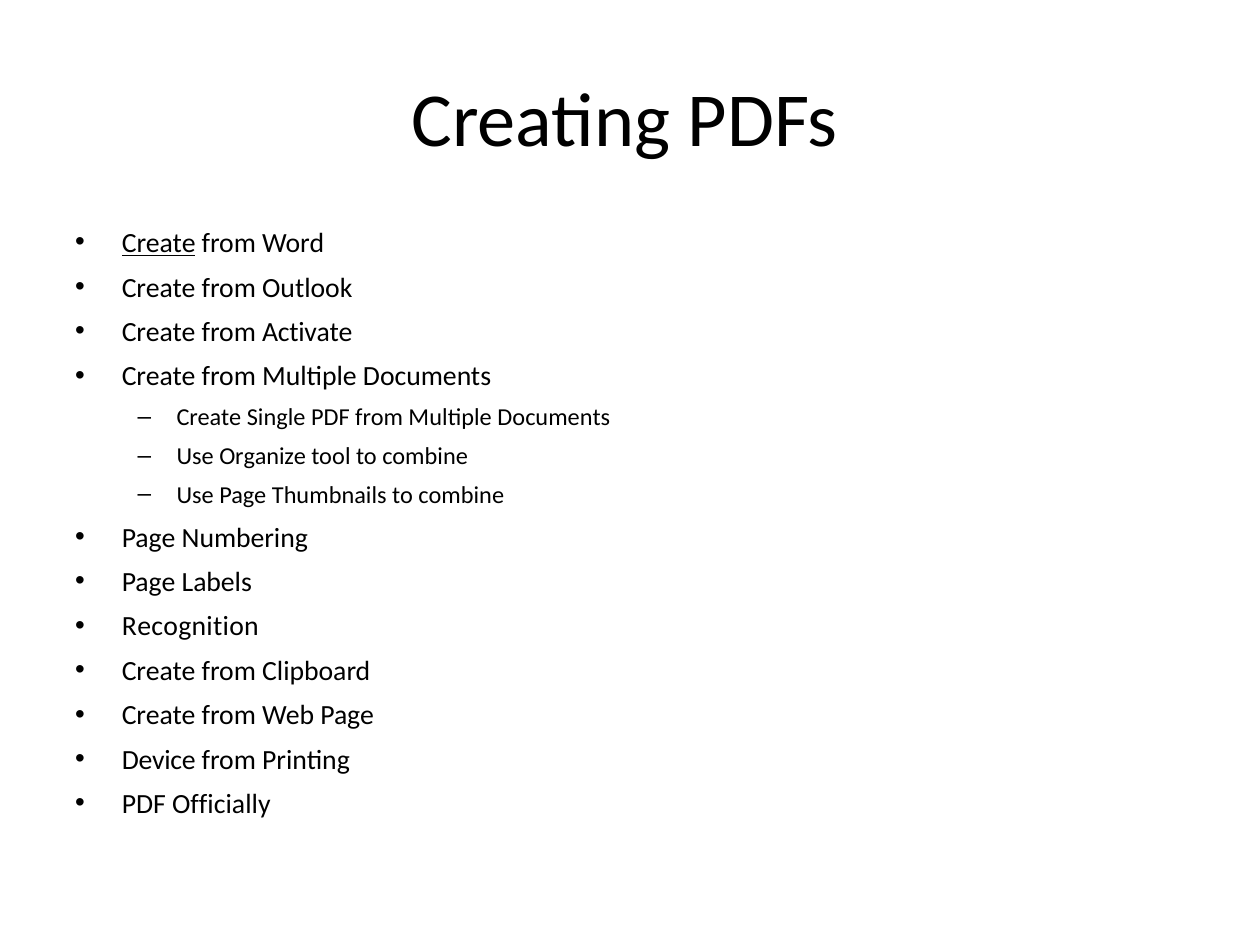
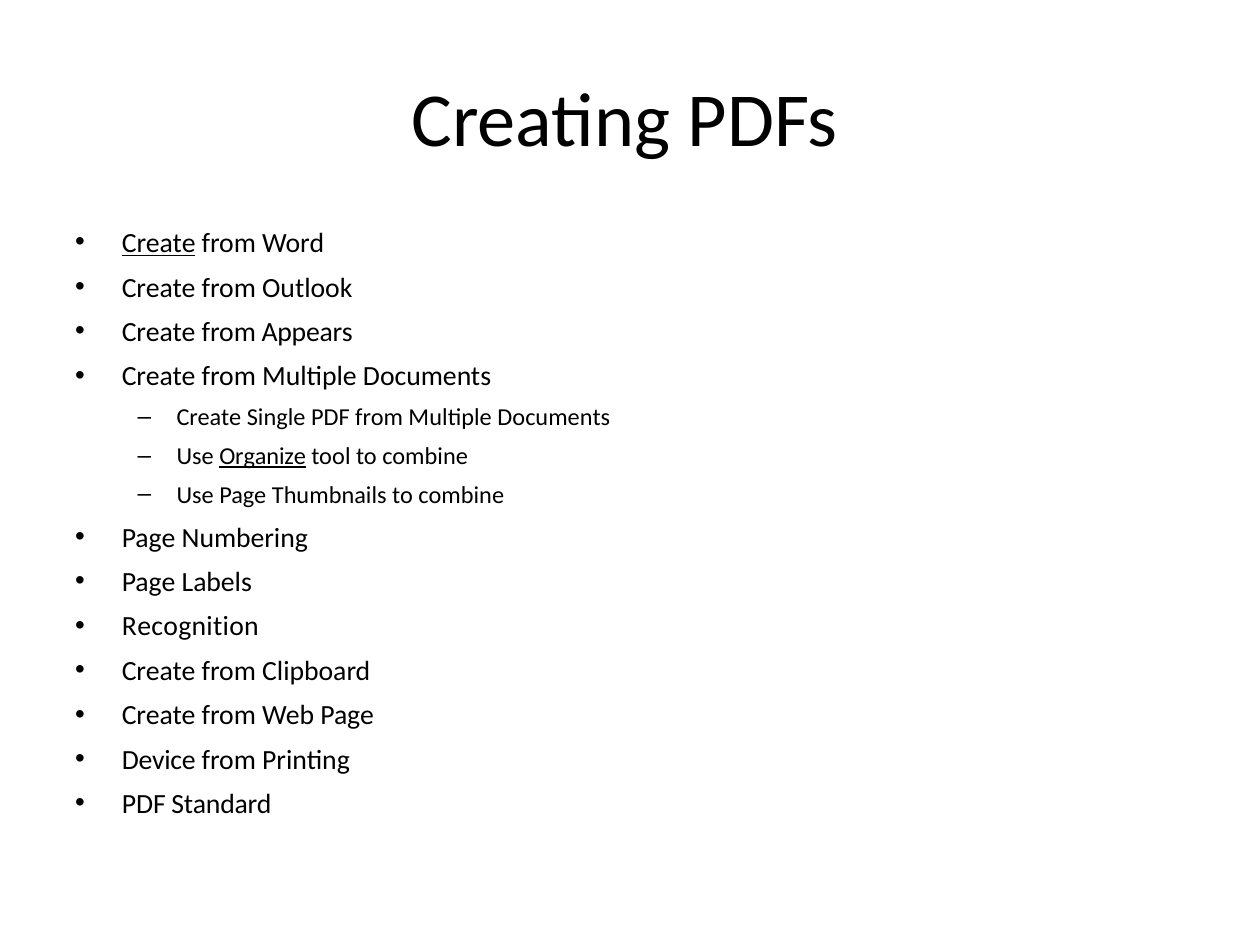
Activate: Activate -> Appears
Organize underline: none -> present
Officially: Officially -> Standard
